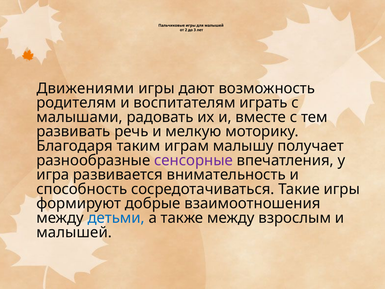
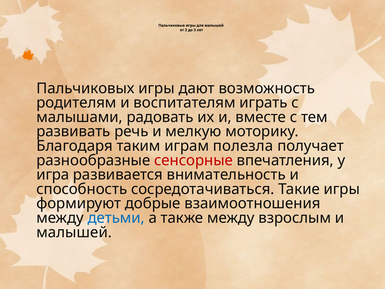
Движениями: Движениями -> Пальчиковых
малышу: малышу -> полезла
сенсорные colour: purple -> red
